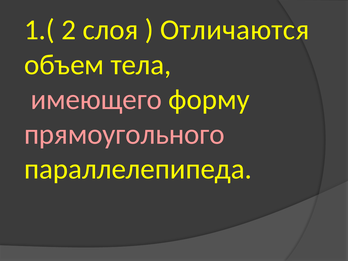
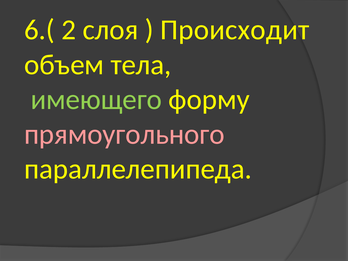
1.(: 1.( -> 6.(
Отличаются: Отличаются -> Происходит
имеющего colour: pink -> light green
